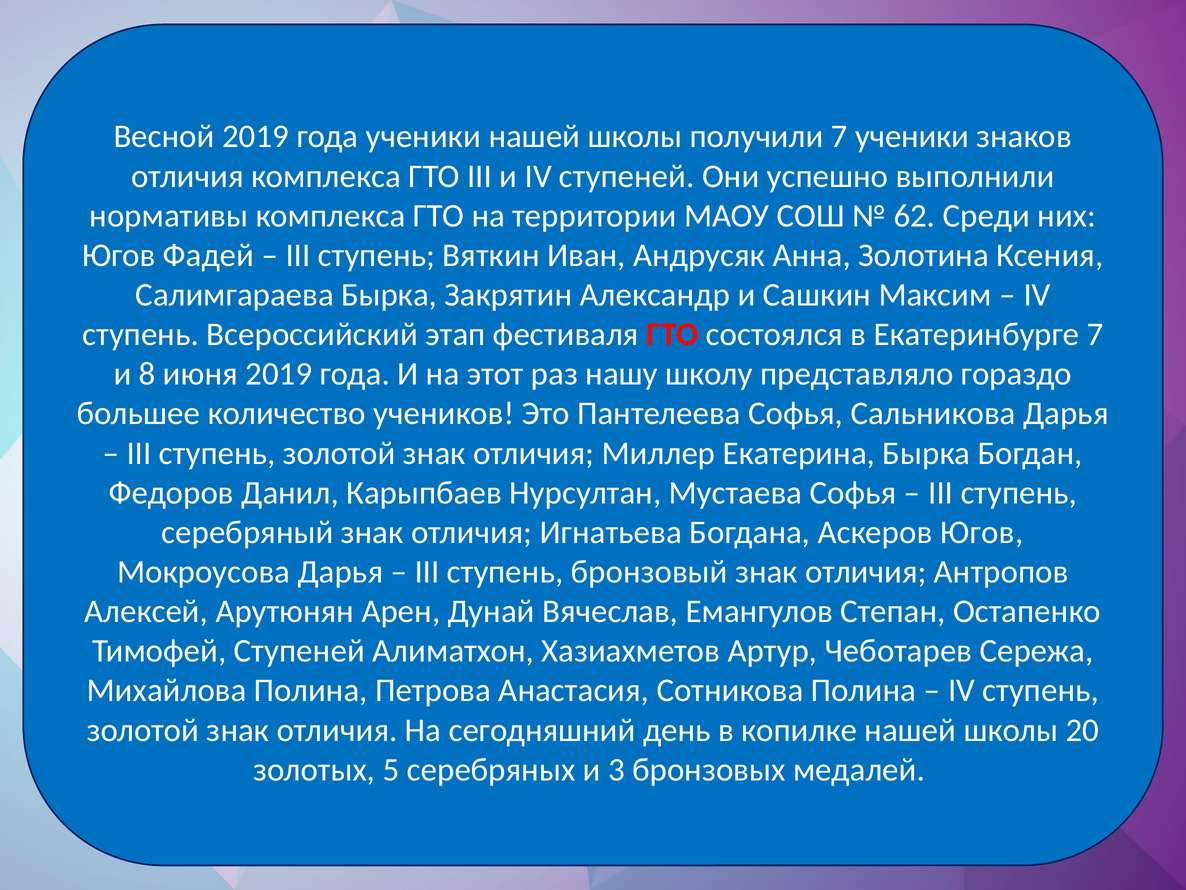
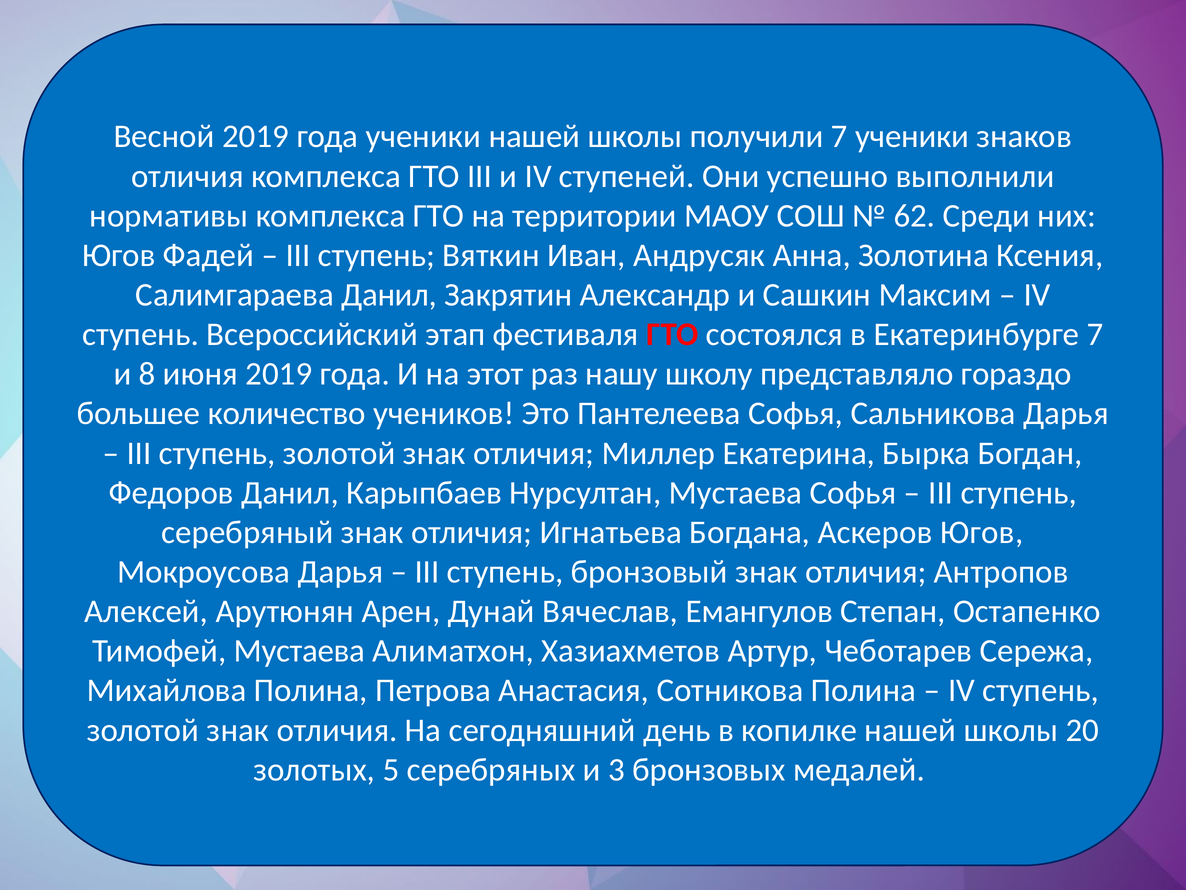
Салимгараева Бырка: Бырка -> Данил
Тимофей Ступеней: Ступеней -> Мустаева
